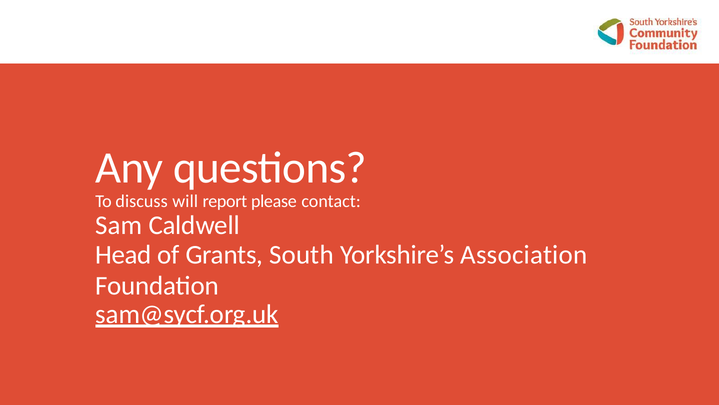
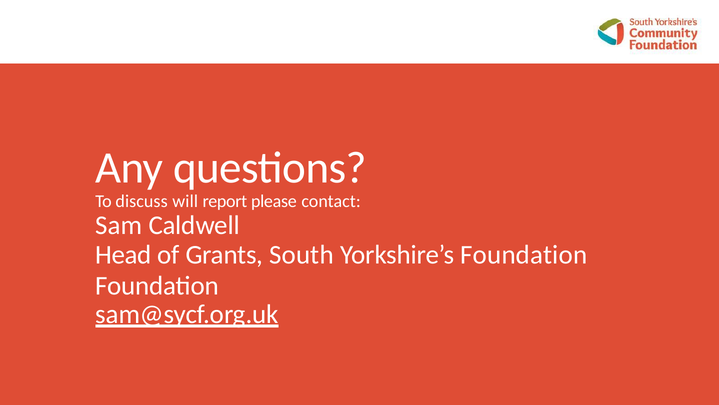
Yorkshire’s Association: Association -> Foundation
